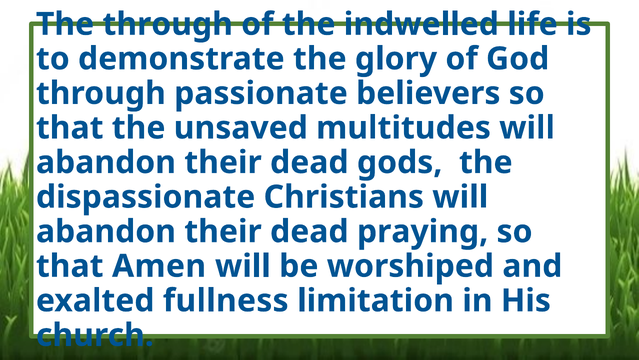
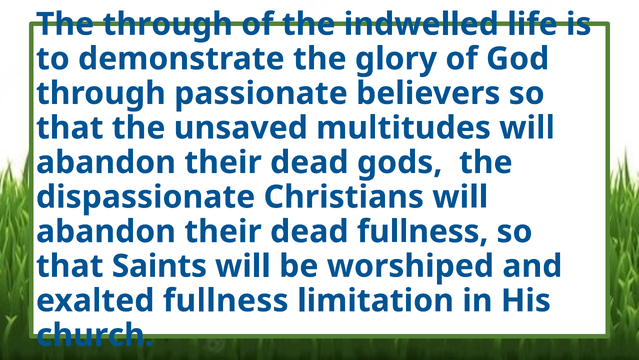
dead praying: praying -> fullness
Amen: Amen -> Saints
